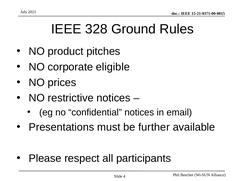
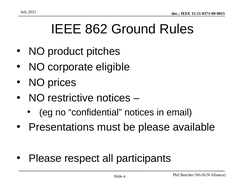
328: 328 -> 862
be further: further -> please
